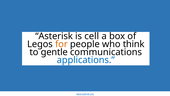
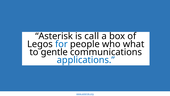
cell: cell -> call
for colour: orange -> blue
think: think -> what
